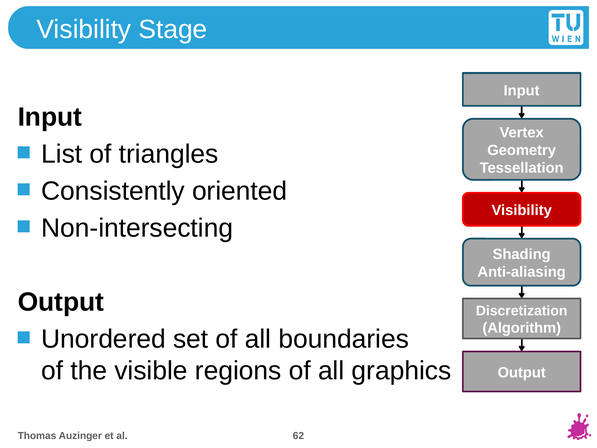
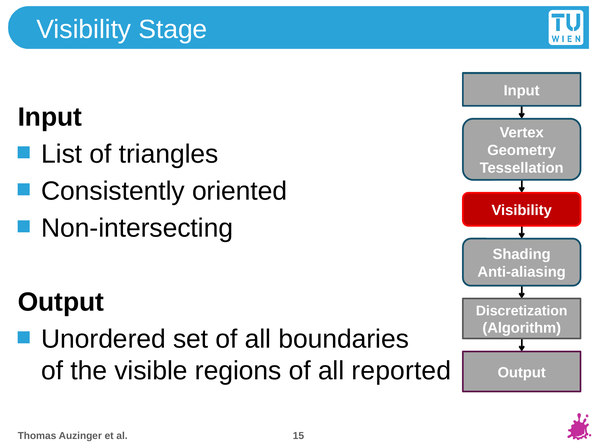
graphics: graphics -> reported
62: 62 -> 15
